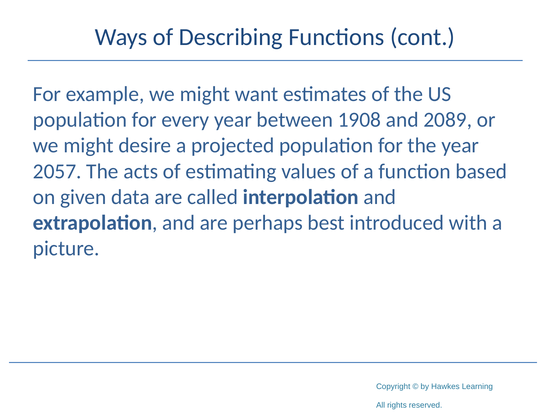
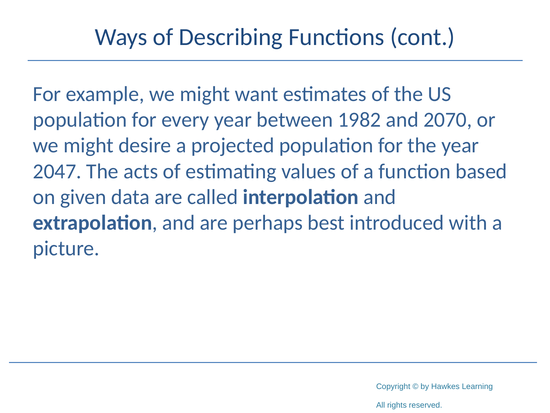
1908: 1908 -> 1982
2089: 2089 -> 2070
2057: 2057 -> 2047
